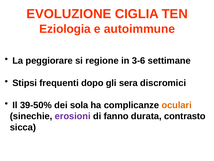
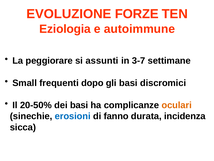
CIGLIA: CIGLIA -> FORZE
regione: regione -> assunti
3-6: 3-6 -> 3-7
Stipsi: Stipsi -> Small
gli sera: sera -> basi
39-50%: 39-50% -> 20-50%
dei sola: sola -> basi
erosioni colour: purple -> blue
contrasto: contrasto -> incidenza
